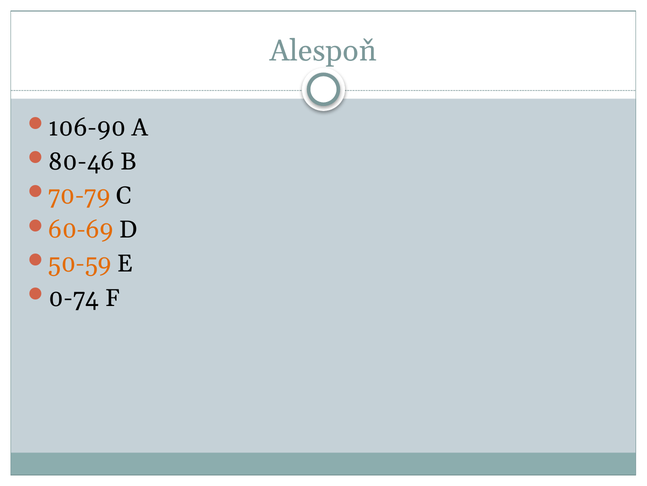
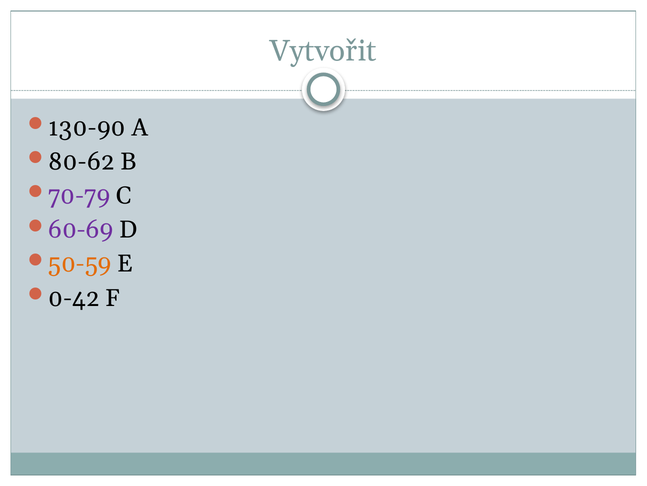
Alespoň: Alespoň -> Vytvořit
106-90: 106-90 -> 130-90
80-46: 80-46 -> 80-62
70-79 colour: orange -> purple
60-69 colour: orange -> purple
0-74: 0-74 -> 0-42
